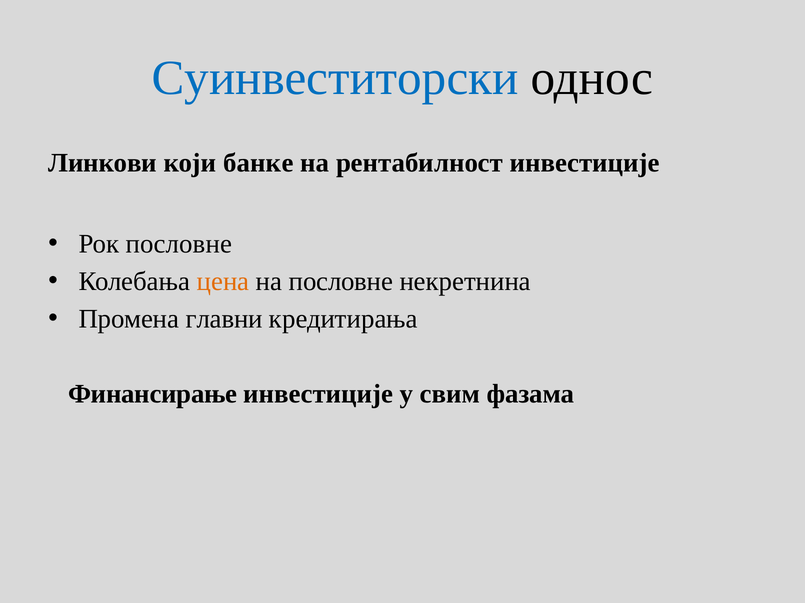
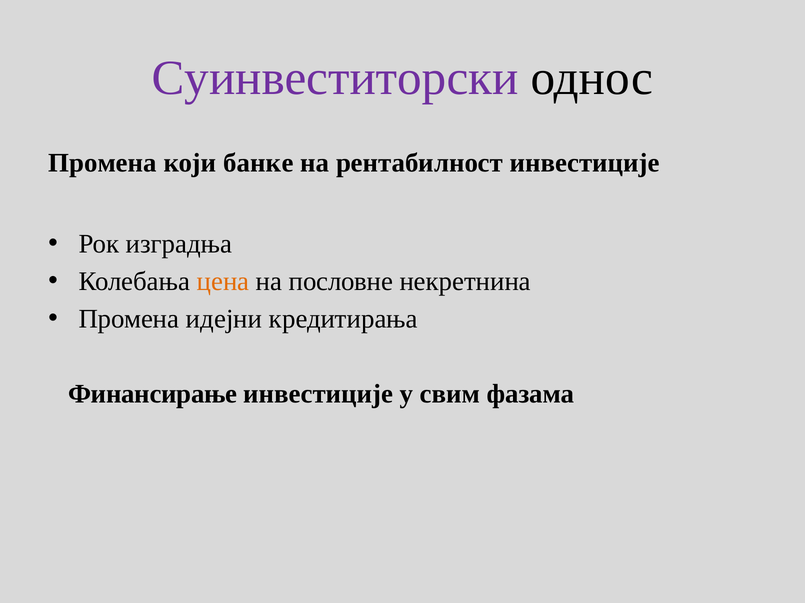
Суинвеститорски colour: blue -> purple
Линкови at (103, 163): Линкови -> Промена
Рок пословне: пословне -> изградња
главни: главни -> идејни
